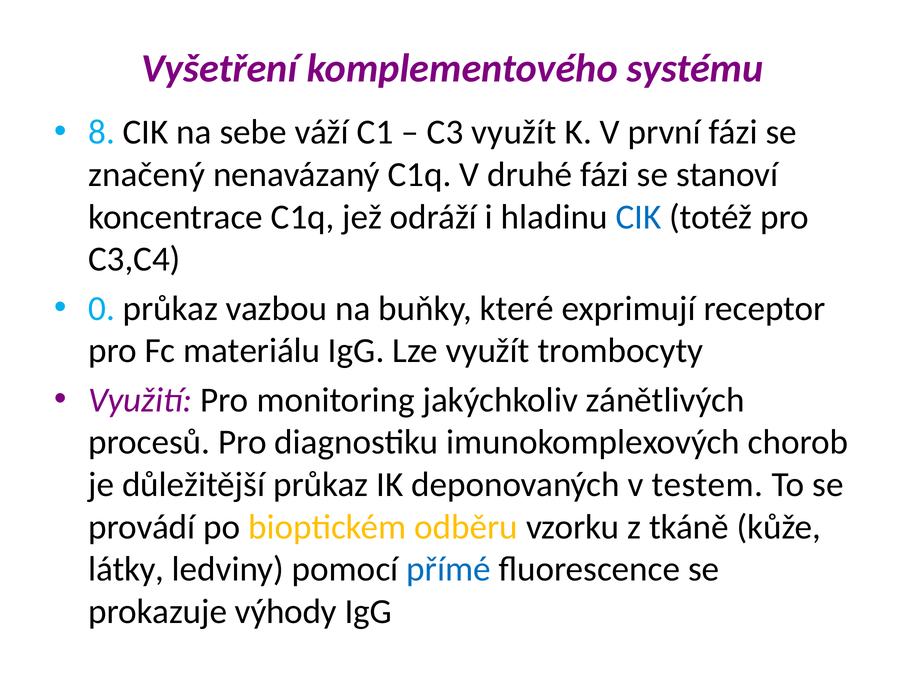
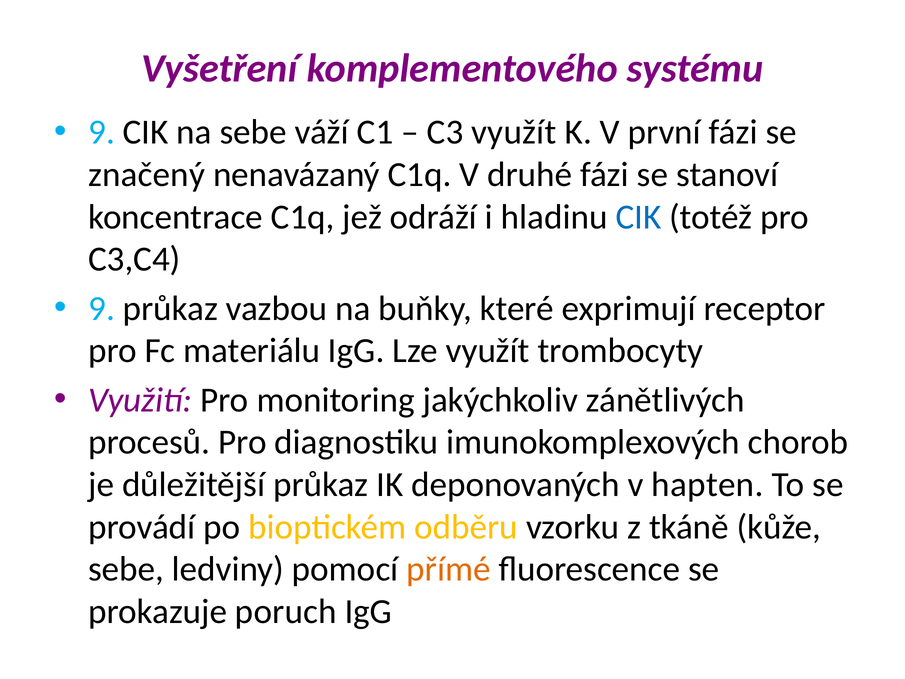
8 at (102, 132): 8 -> 9
0 at (102, 308): 0 -> 9
testem: testem -> hapten
látky at (126, 569): látky -> sebe
přímé colour: blue -> orange
výhody: výhody -> poruch
